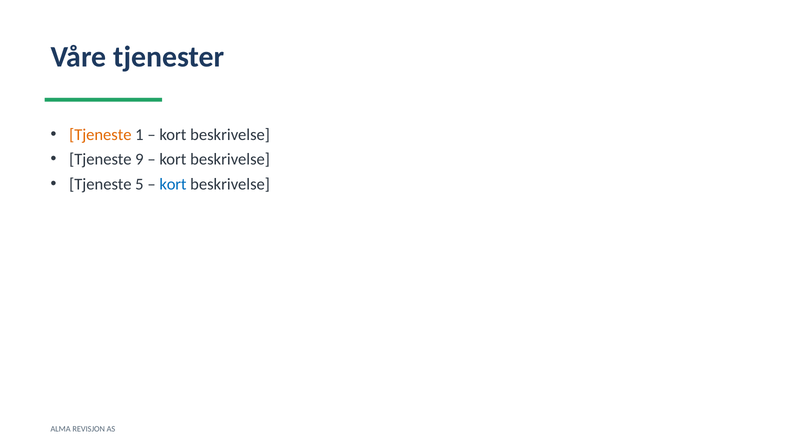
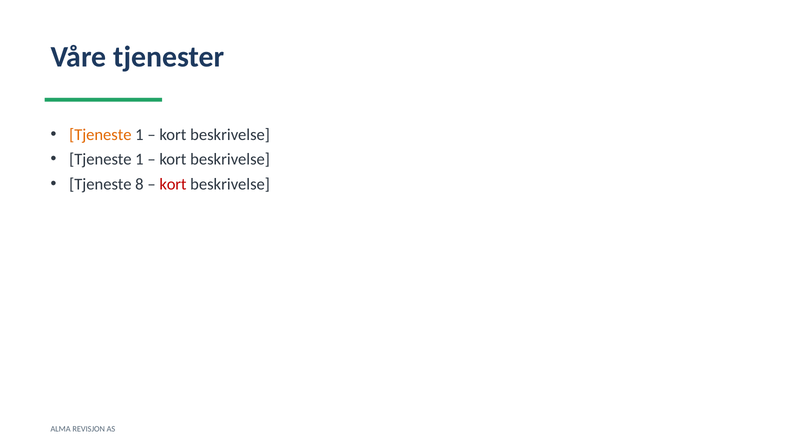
9 at (139, 160): 9 -> 1
5: 5 -> 8
kort at (173, 184) colour: blue -> red
